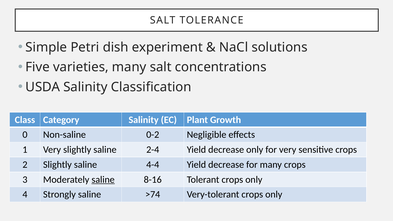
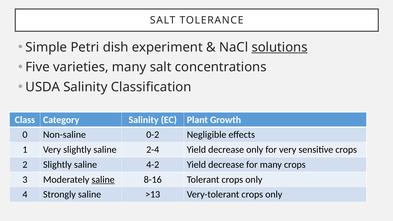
solutions underline: none -> present
4-4: 4-4 -> 4-2
>74: >74 -> >13
